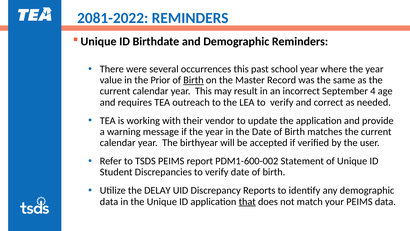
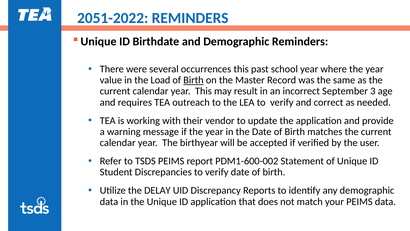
2081-2022: 2081-2022 -> 2051-2022
Prior: Prior -> Load
4: 4 -> 3
that underline: present -> none
